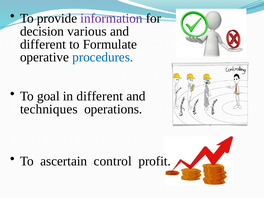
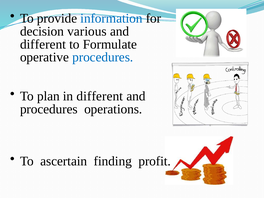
information colour: purple -> blue
goal: goal -> plan
techniques at (49, 109): techniques -> procedures
control: control -> finding
